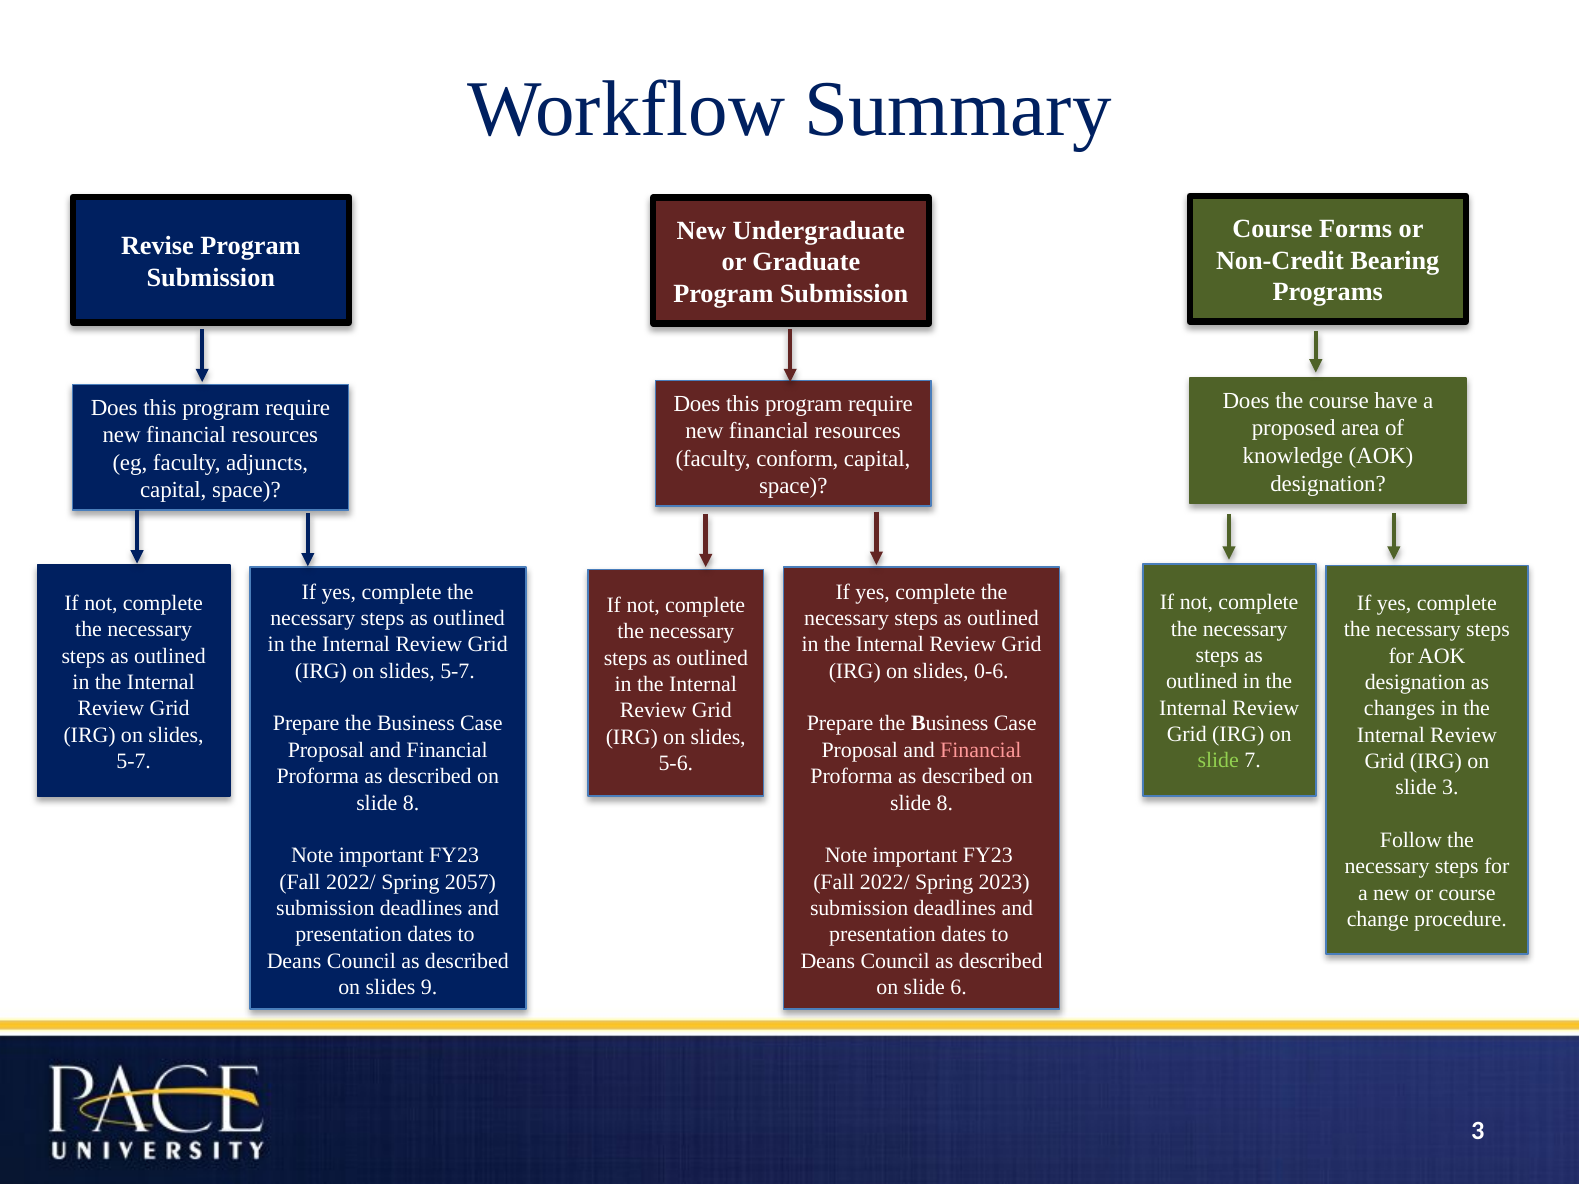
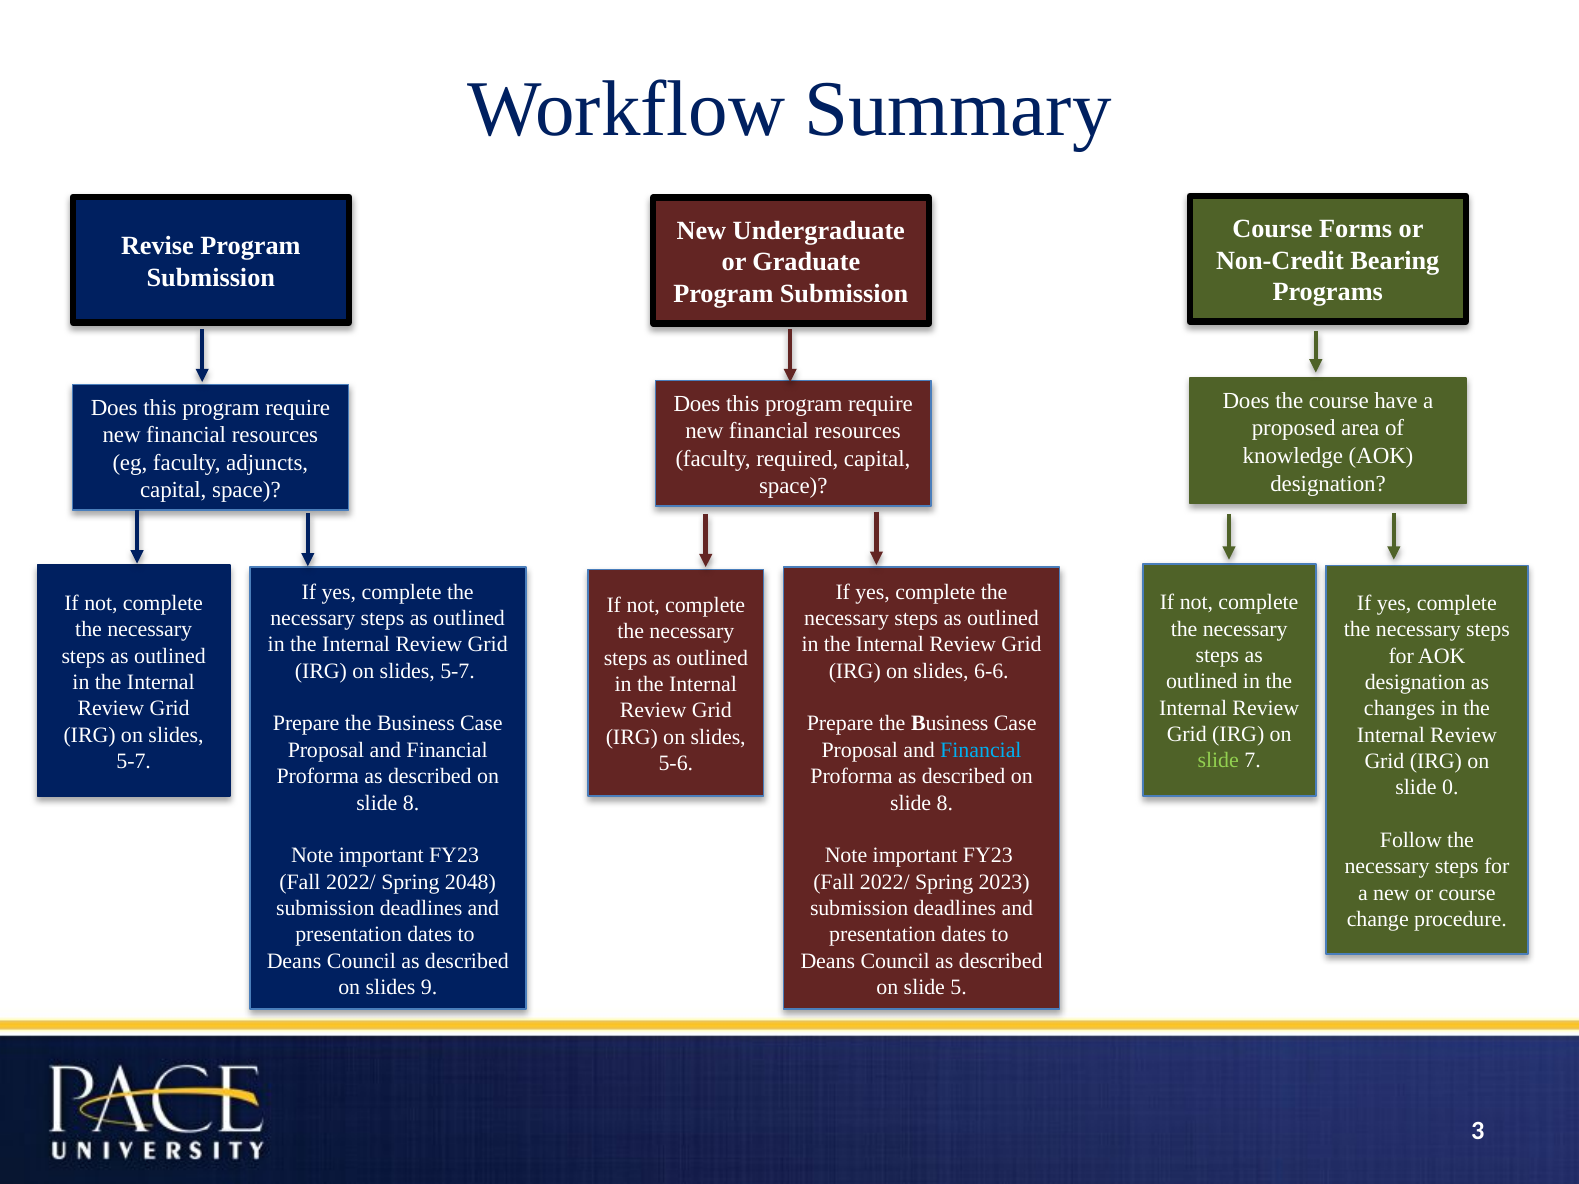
conform: conform -> required
0-6: 0-6 -> 6-6
Financial at (981, 750) colour: pink -> light blue
slide 3: 3 -> 0
2057: 2057 -> 2048
6: 6 -> 5
